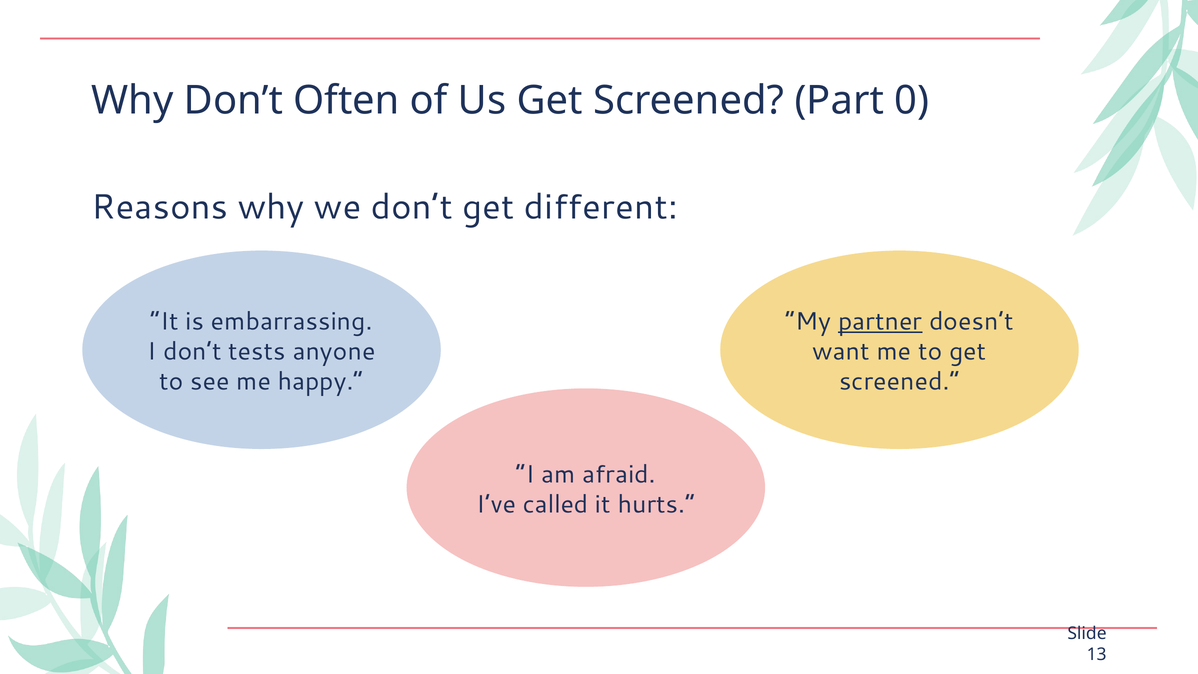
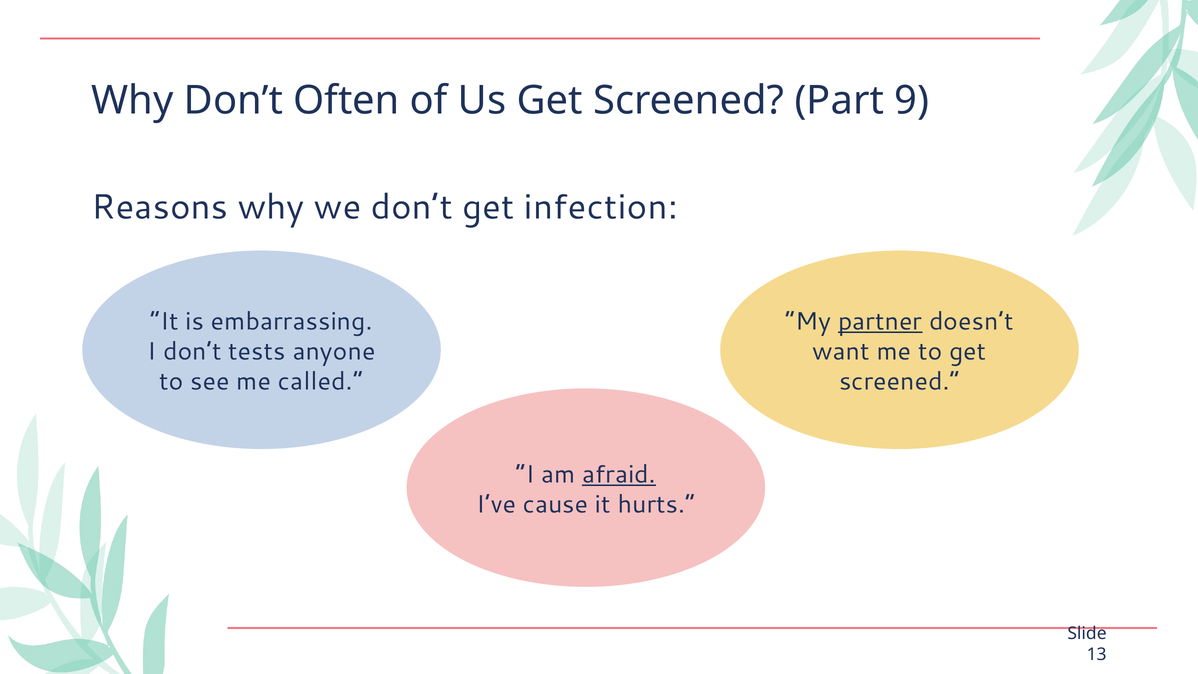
0: 0 -> 9
different: different -> infection
happy: happy -> called
afraid underline: none -> present
called: called -> cause
